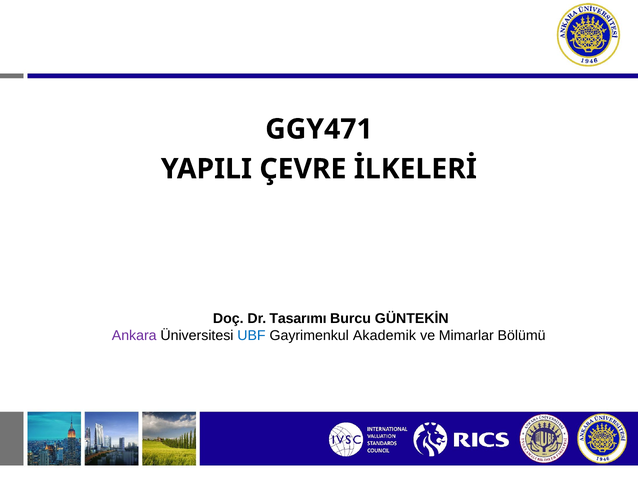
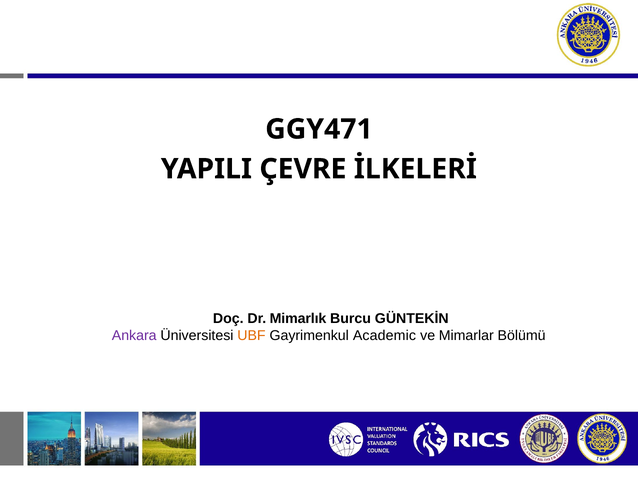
Tasarımı: Tasarımı -> Mimarlık
UBF colour: blue -> orange
Akademik: Akademik -> Academic
